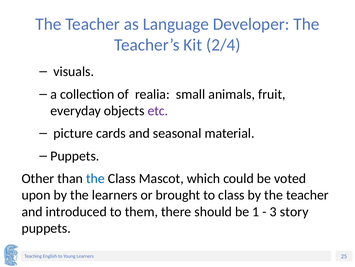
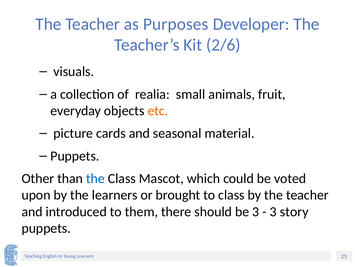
Language: Language -> Purposes
2/4: 2/4 -> 2/6
etc colour: purple -> orange
be 1: 1 -> 3
